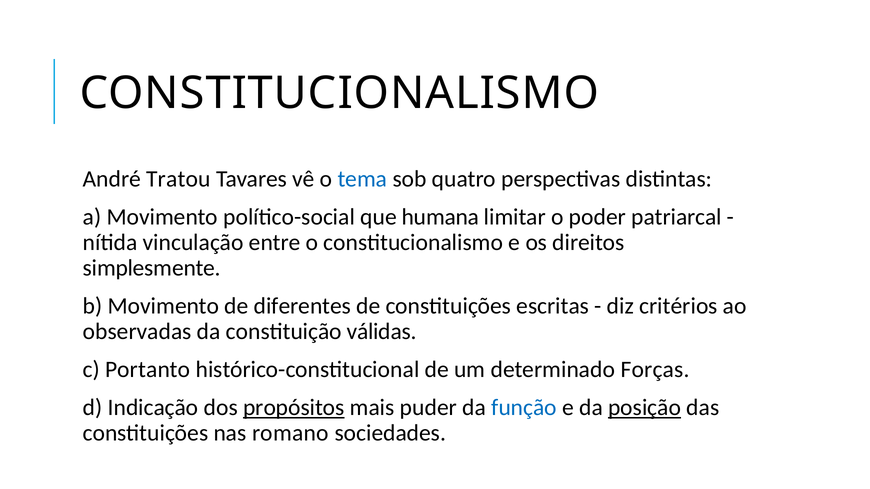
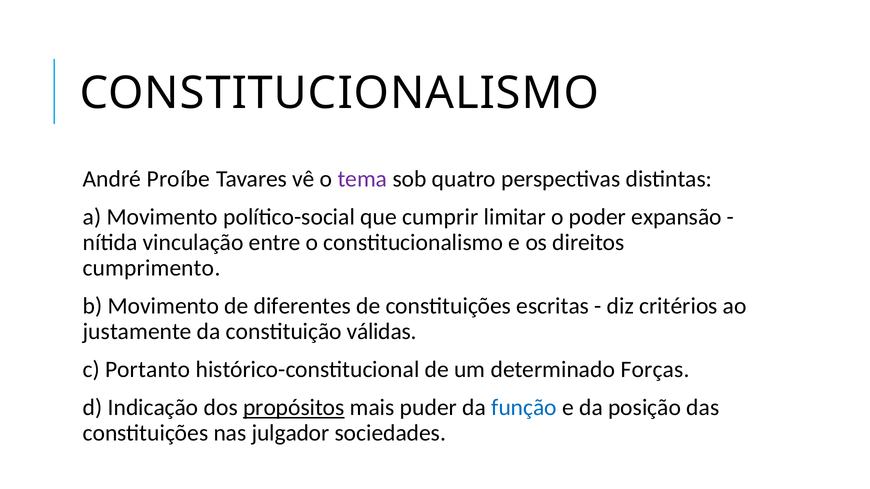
Tratou: Tratou -> Proíbe
tema colour: blue -> purple
humana: humana -> cumprir
patriarcal: patriarcal -> expansão
simplesmente: simplesmente -> cumprimento
observadas: observadas -> justamente
posição underline: present -> none
romano: romano -> julgador
